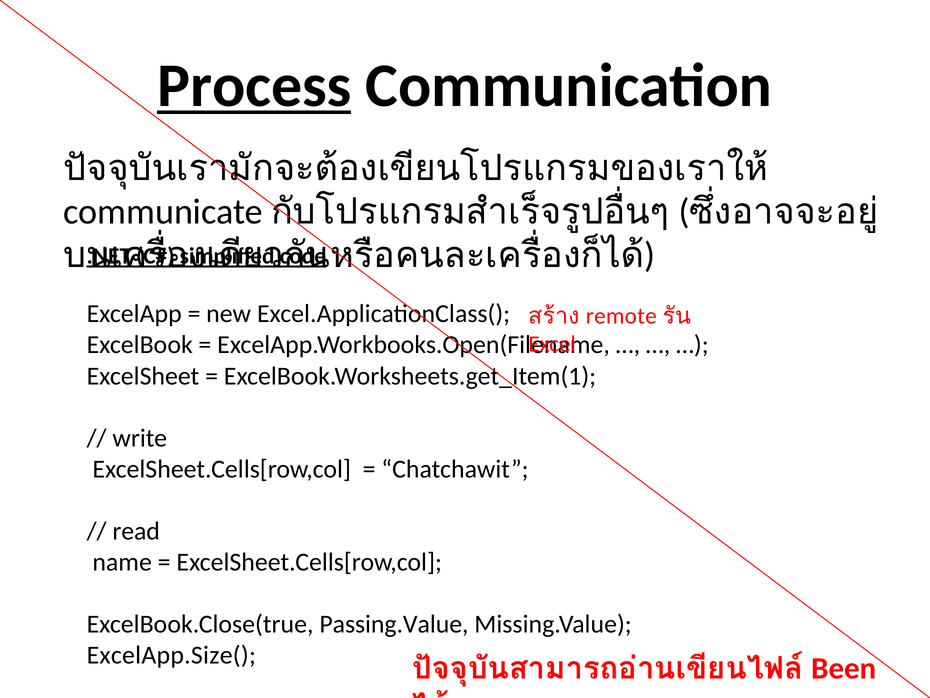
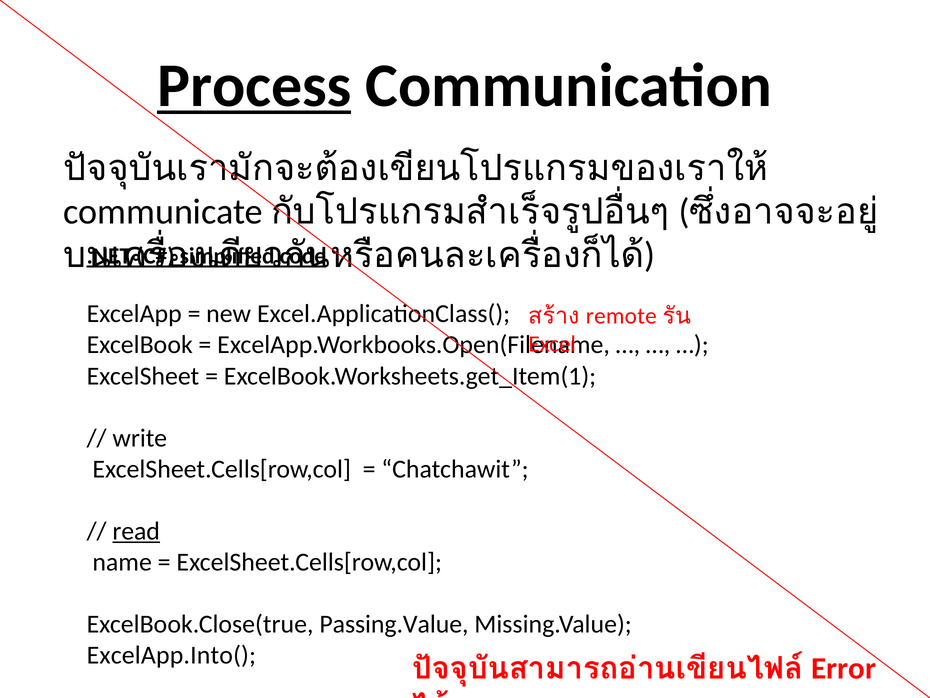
read underline: none -> present
ExcelApp.Size(: ExcelApp.Size( -> ExcelApp.Into(
Been: Been -> Error
